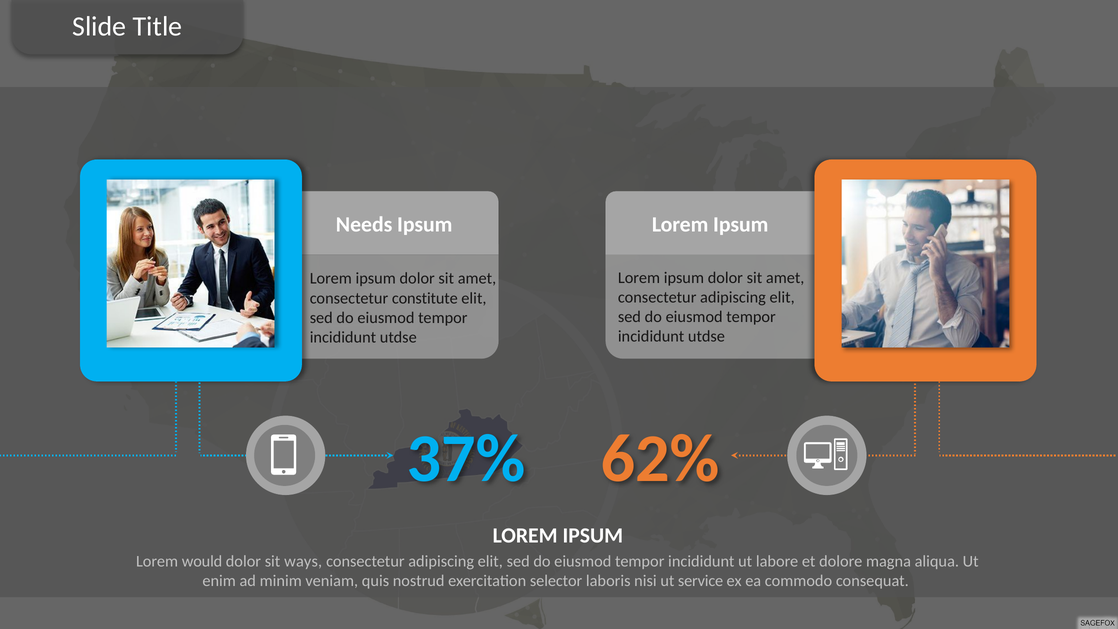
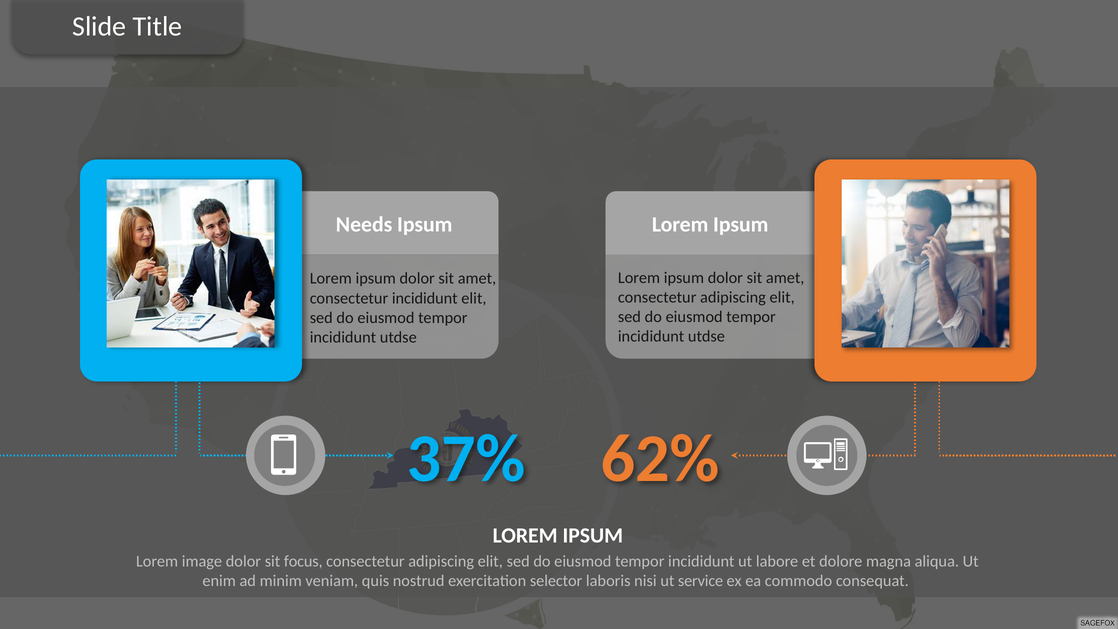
consectetur constitute: constitute -> incididunt
would: would -> image
ways: ways -> focus
